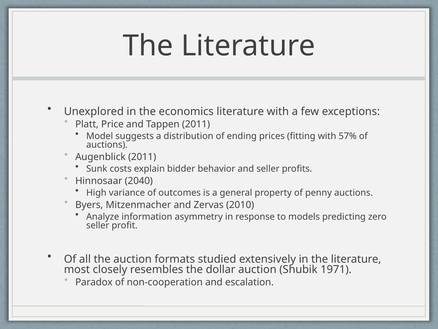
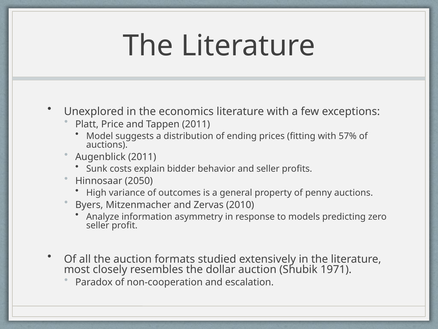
2040: 2040 -> 2050
